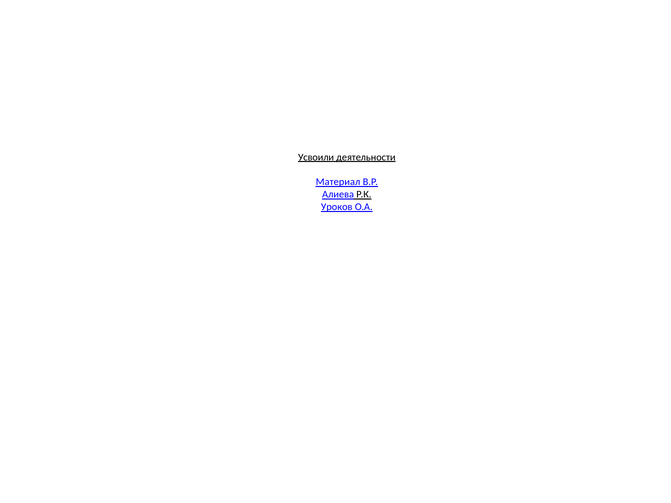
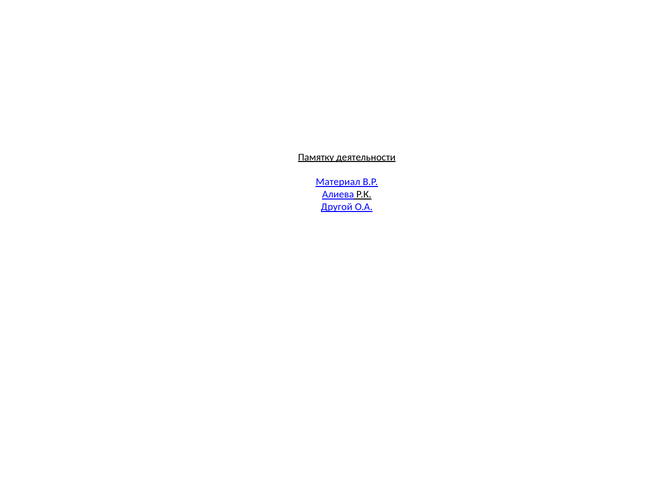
Усвоили: Усвоили -> Памятку
Уроков: Уроков -> Другой
